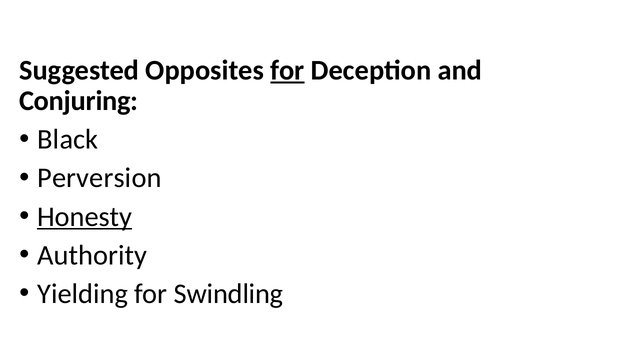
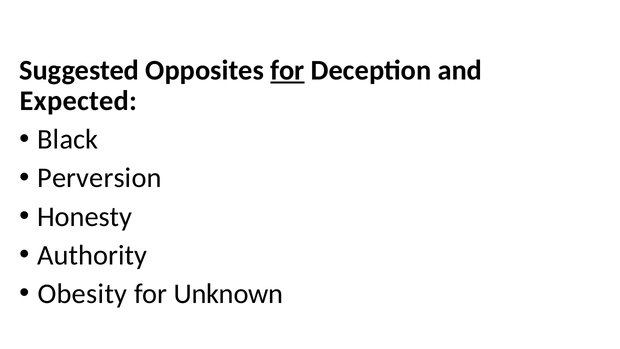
Conjuring: Conjuring -> Expected
Honesty underline: present -> none
Yielding: Yielding -> Obesity
Swindling: Swindling -> Unknown
